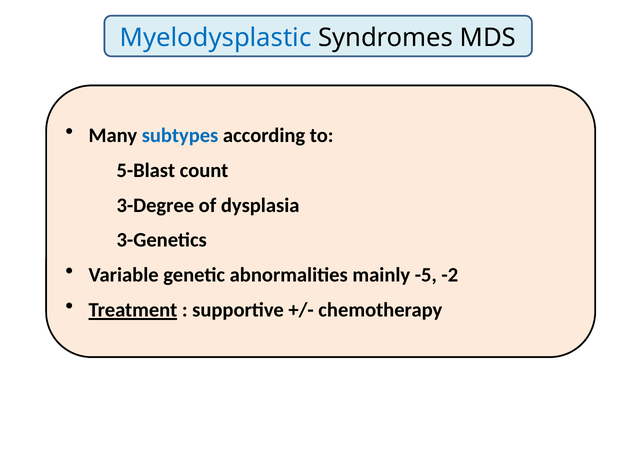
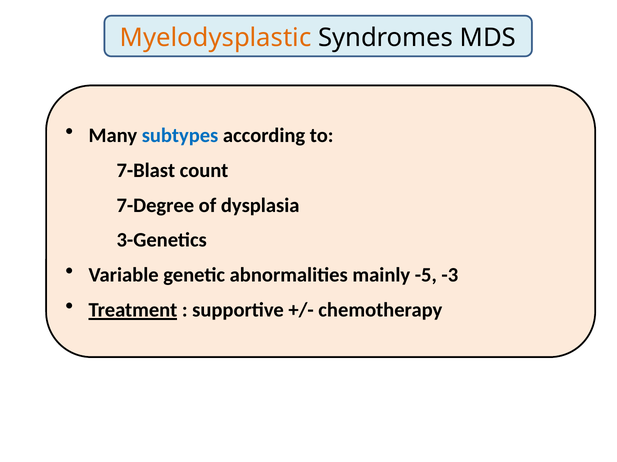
Myelodysplastic colour: blue -> orange
5-Blast: 5-Blast -> 7-Blast
3-Degree: 3-Degree -> 7-Degree
-2: -2 -> -3
